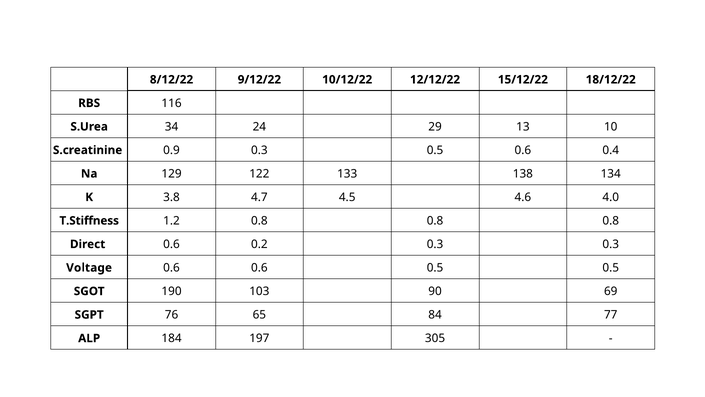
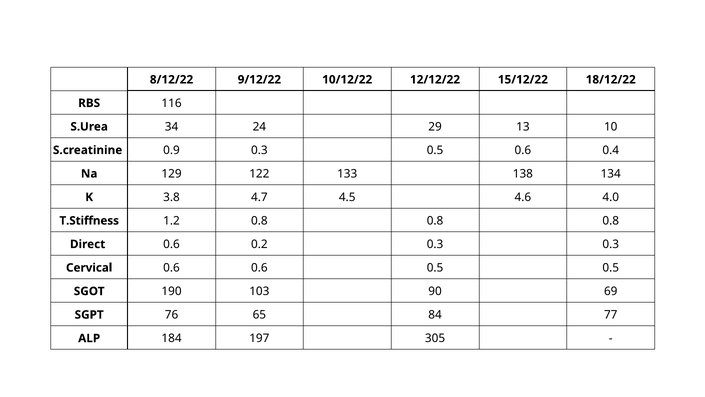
Voltage: Voltage -> Cervical
